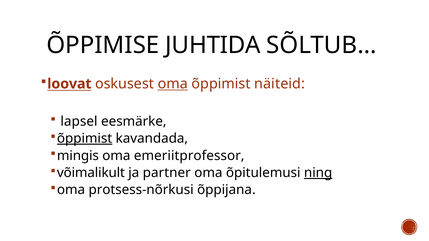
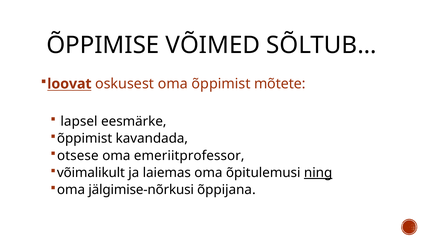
JUHTIDA: JUHTIDA -> VÕIMED
oma at (173, 84) underline: present -> none
näiteid: näiteid -> mõtete
õppimist at (85, 139) underline: present -> none
mingis: mingis -> otsese
partner: partner -> laiemas
protsess-nõrkusi: protsess-nõrkusi -> jälgimise-nõrkusi
